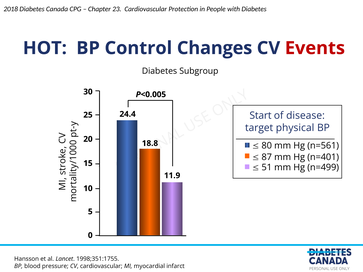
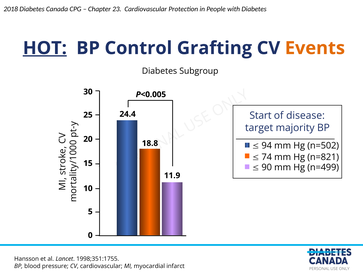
HOT underline: none -> present
Changes: Changes -> Grafting
Events colour: red -> orange
physical: physical -> majority
80: 80 -> 94
n=561: n=561 -> n=502
87: 87 -> 74
n=401: n=401 -> n=821
51: 51 -> 90
